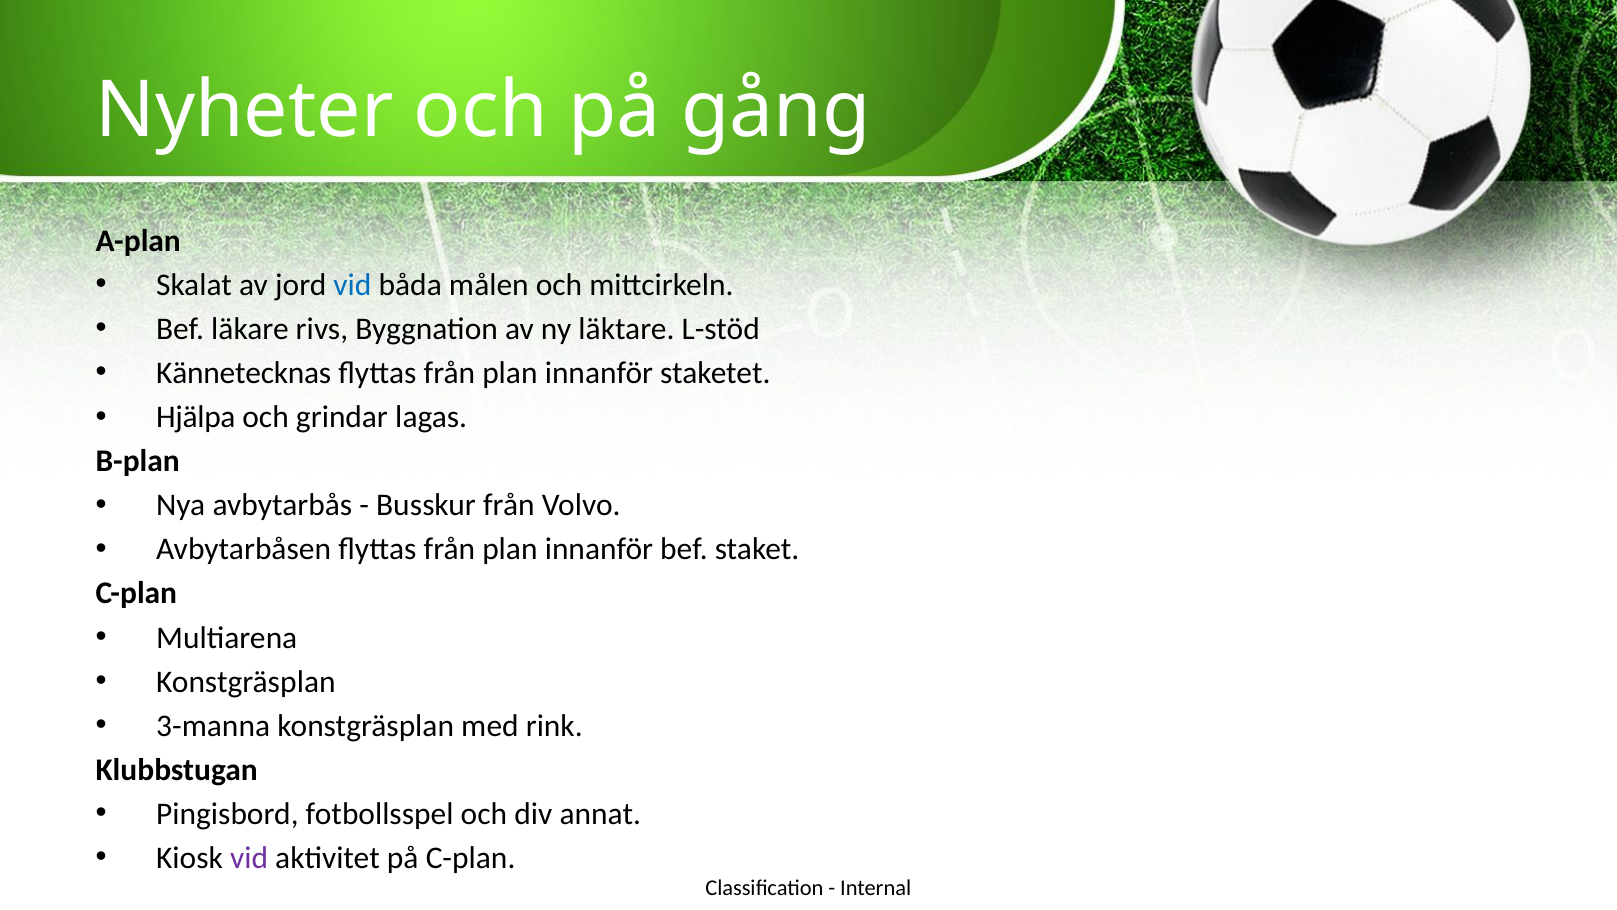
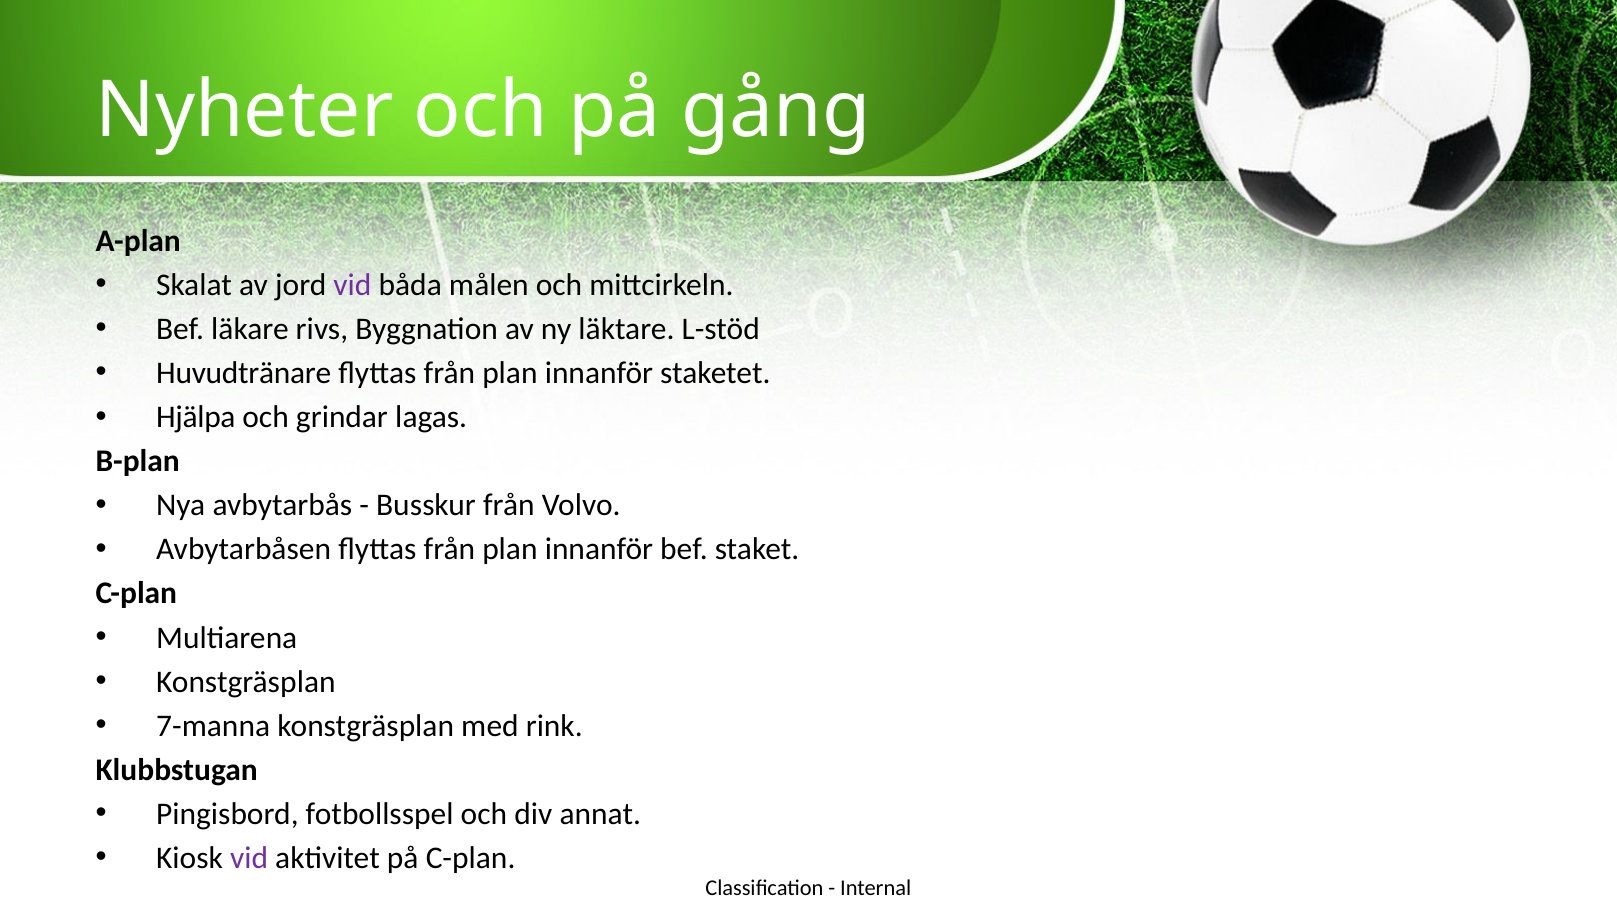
vid at (352, 285) colour: blue -> purple
Kännetecknas: Kännetecknas -> Huvudtränare
3-manna: 3-manna -> 7-manna
